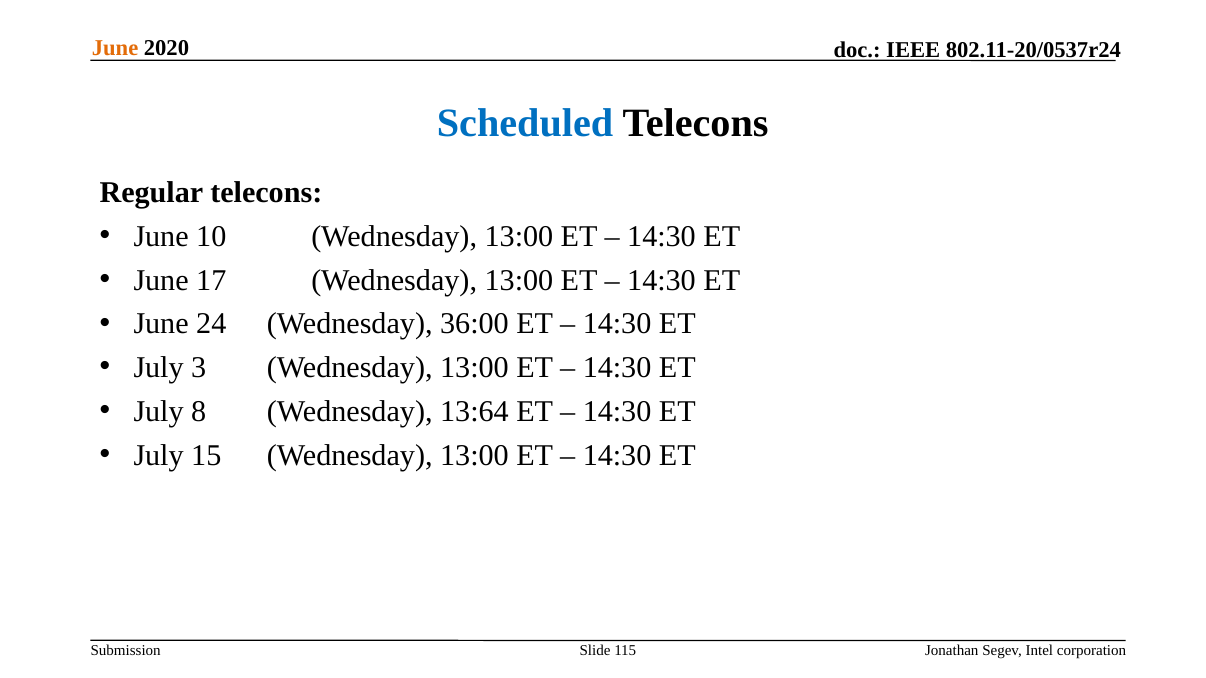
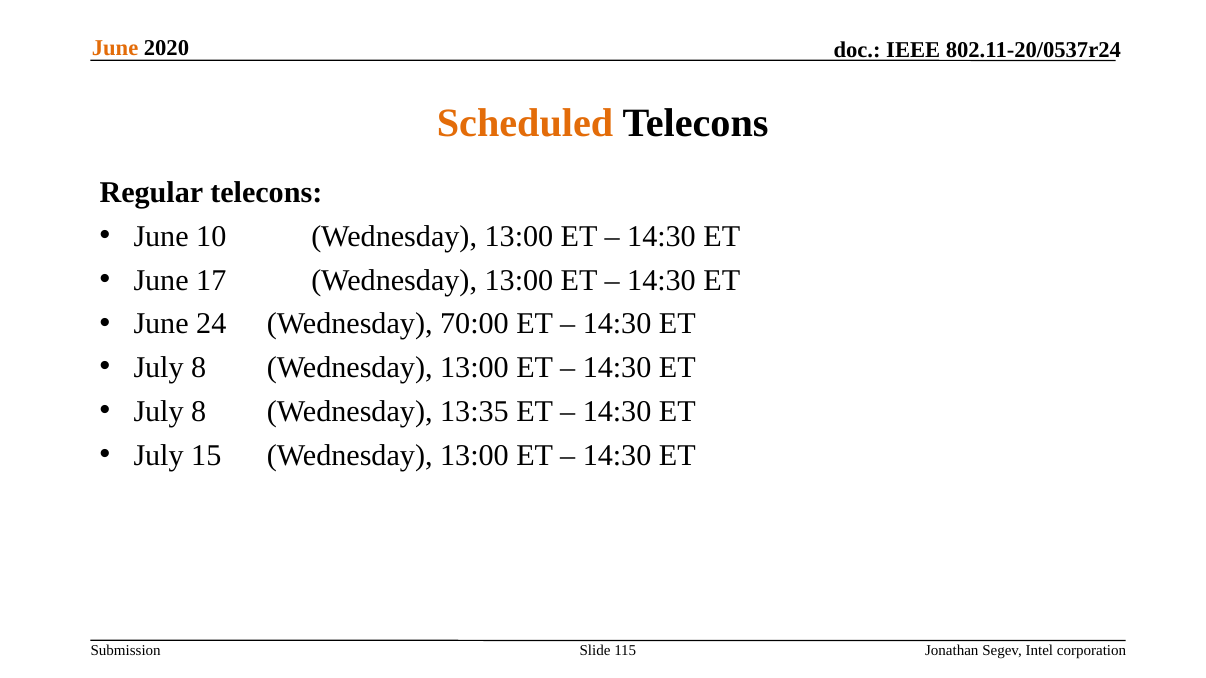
Scheduled colour: blue -> orange
36:00: 36:00 -> 70:00
3 at (199, 368): 3 -> 8
13:64: 13:64 -> 13:35
